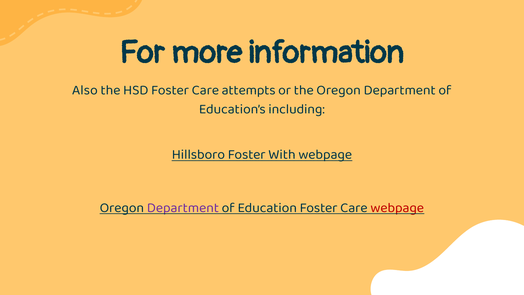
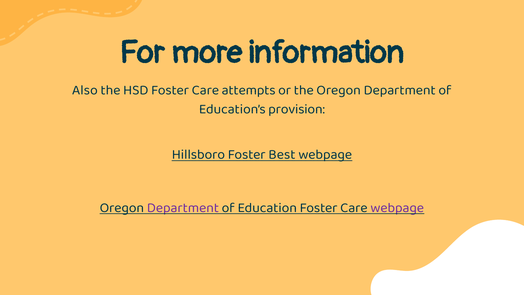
including: including -> provision
With: With -> Best
webpage at (397, 207) colour: red -> purple
